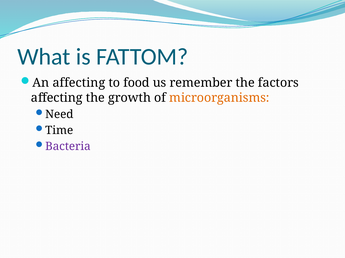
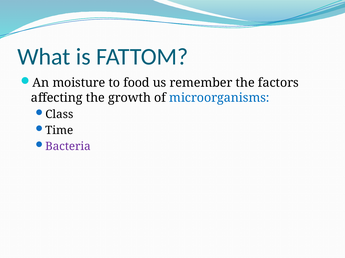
An affecting: affecting -> moisture
microorganisms colour: orange -> blue
Need: Need -> Class
